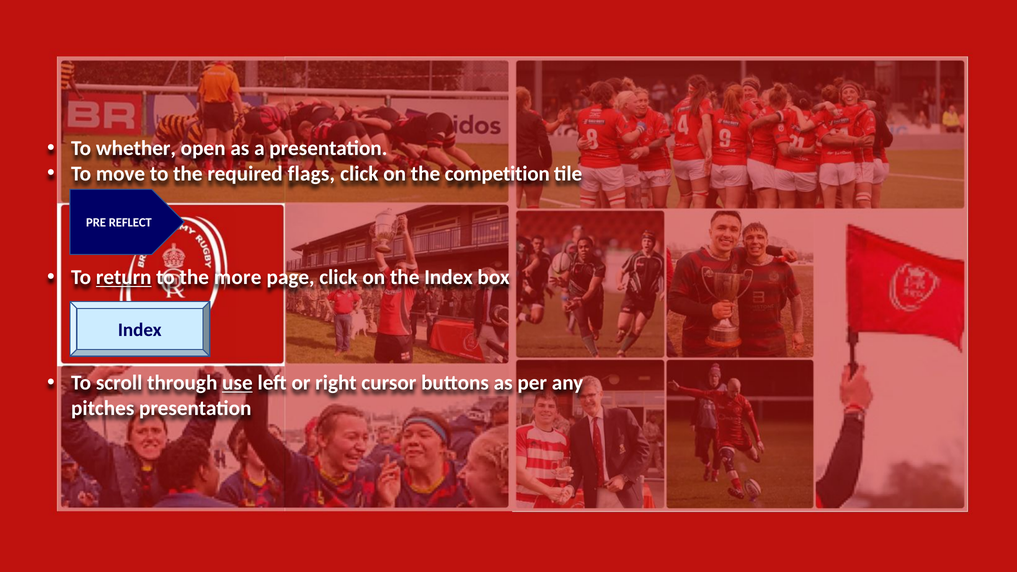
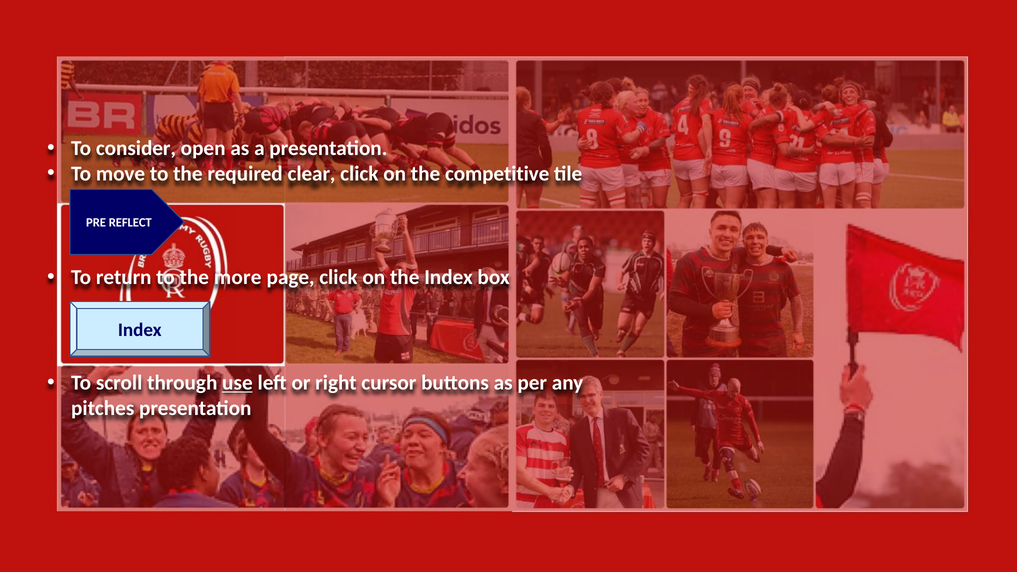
whether: whether -> consider
flags: flags -> clear
competition: competition -> competitive
return underline: present -> none
